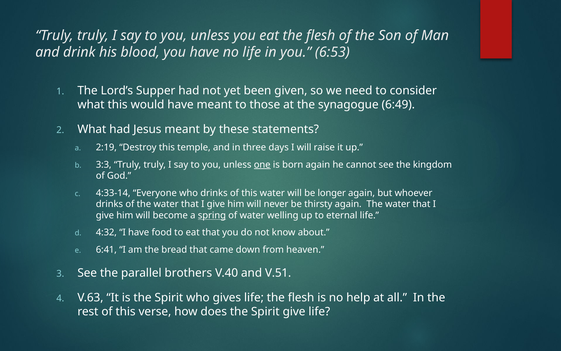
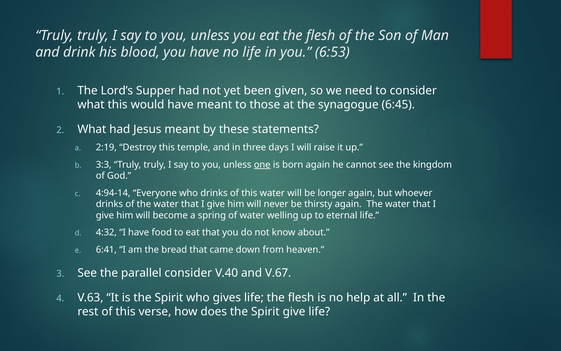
6:49: 6:49 -> 6:45
4:33-14: 4:33-14 -> 4:94-14
spring underline: present -> none
parallel brothers: brothers -> consider
V.51: V.51 -> V.67
